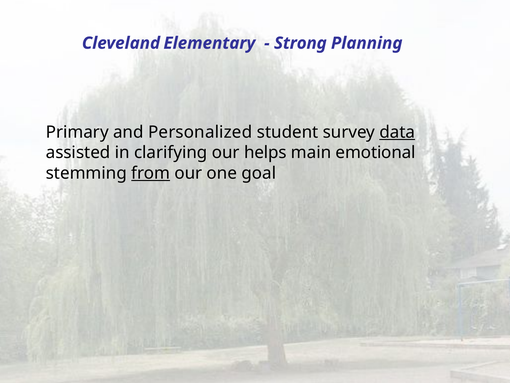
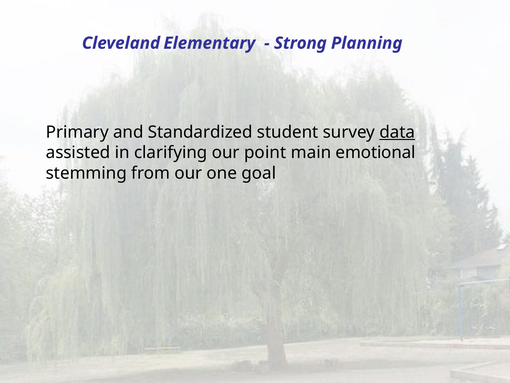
Personalized: Personalized -> Standardized
helps: helps -> point
from underline: present -> none
